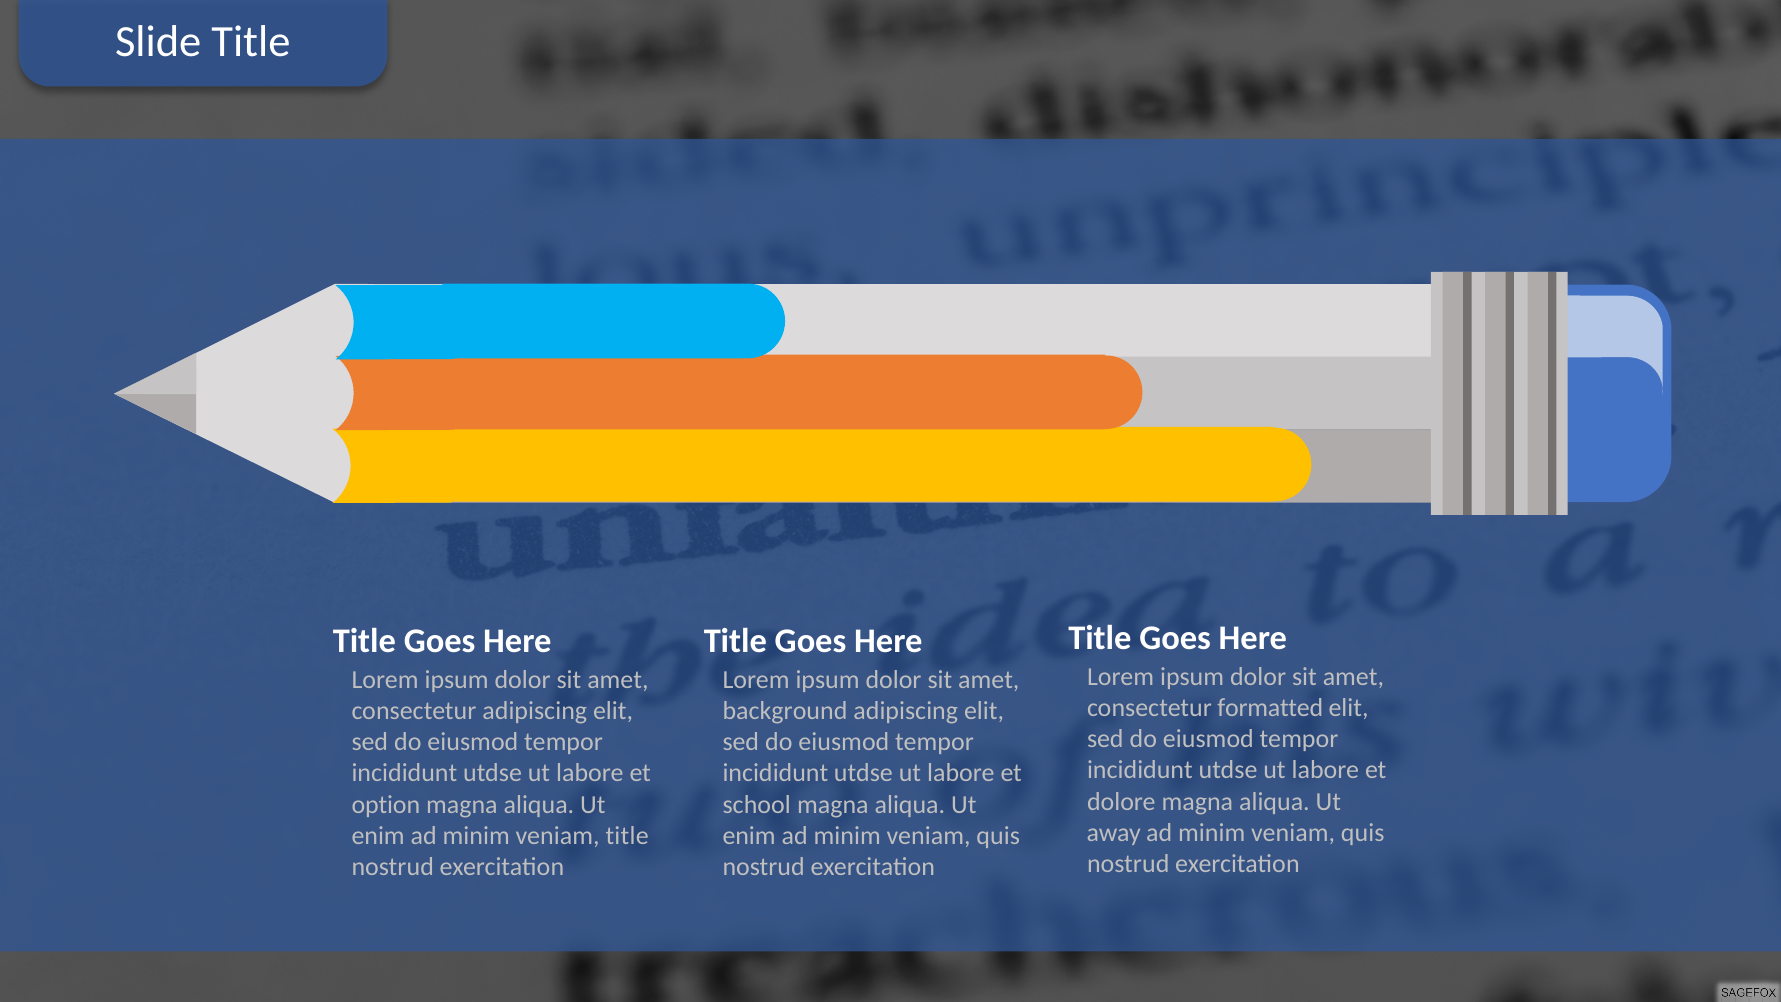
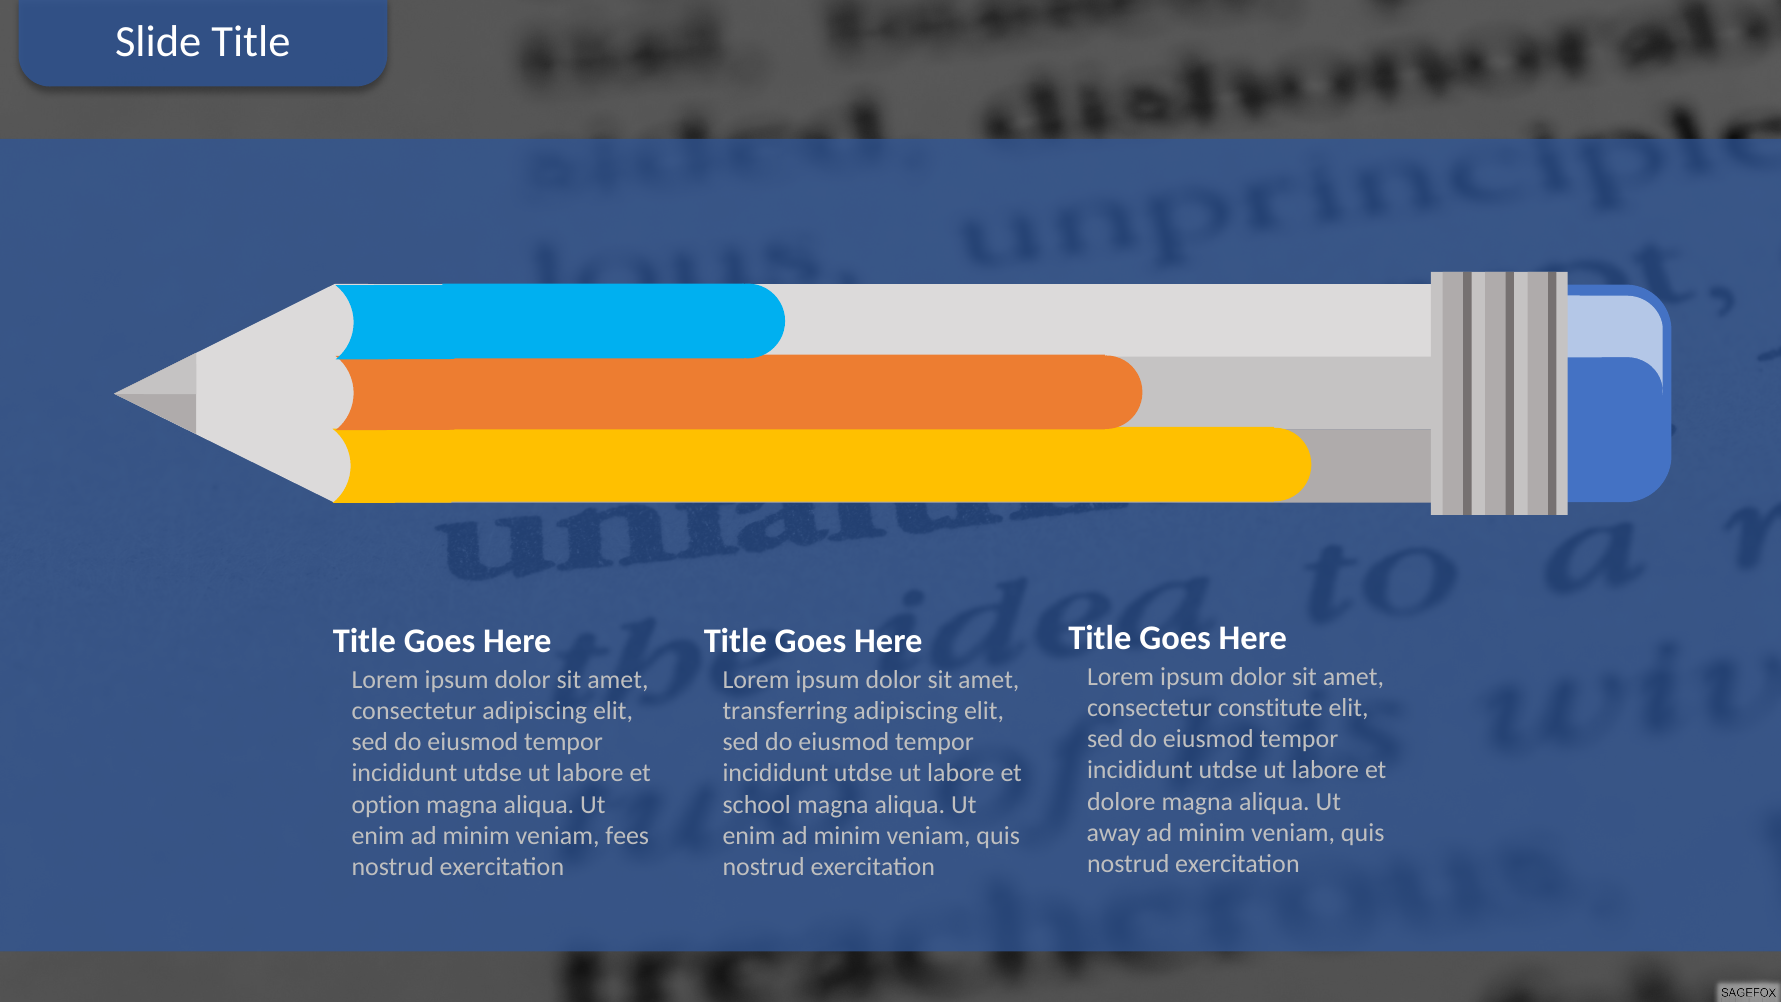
formatted: formatted -> constitute
background: background -> transferring
veniam title: title -> fees
